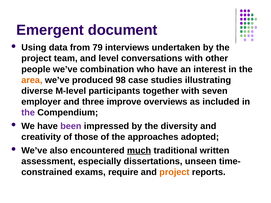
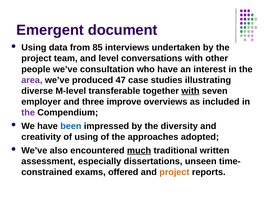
79: 79 -> 85
combination: combination -> consultation
area colour: orange -> purple
98: 98 -> 47
participants: participants -> transferable
with at (190, 91) underline: none -> present
been colour: purple -> blue
of those: those -> using
require: require -> offered
